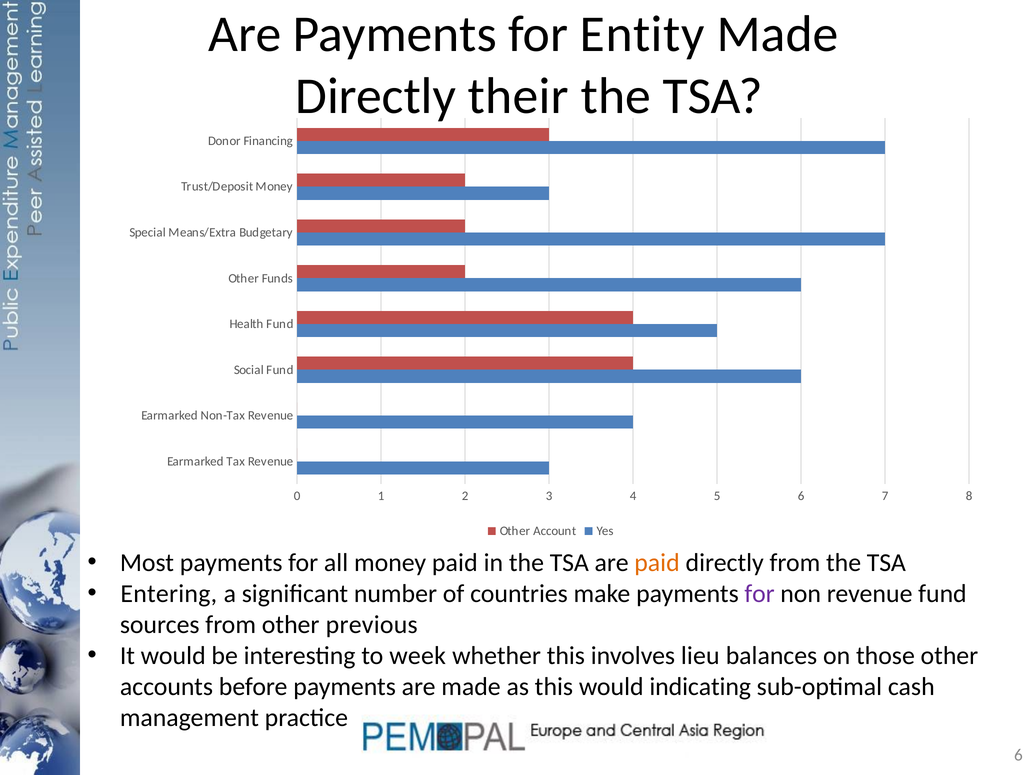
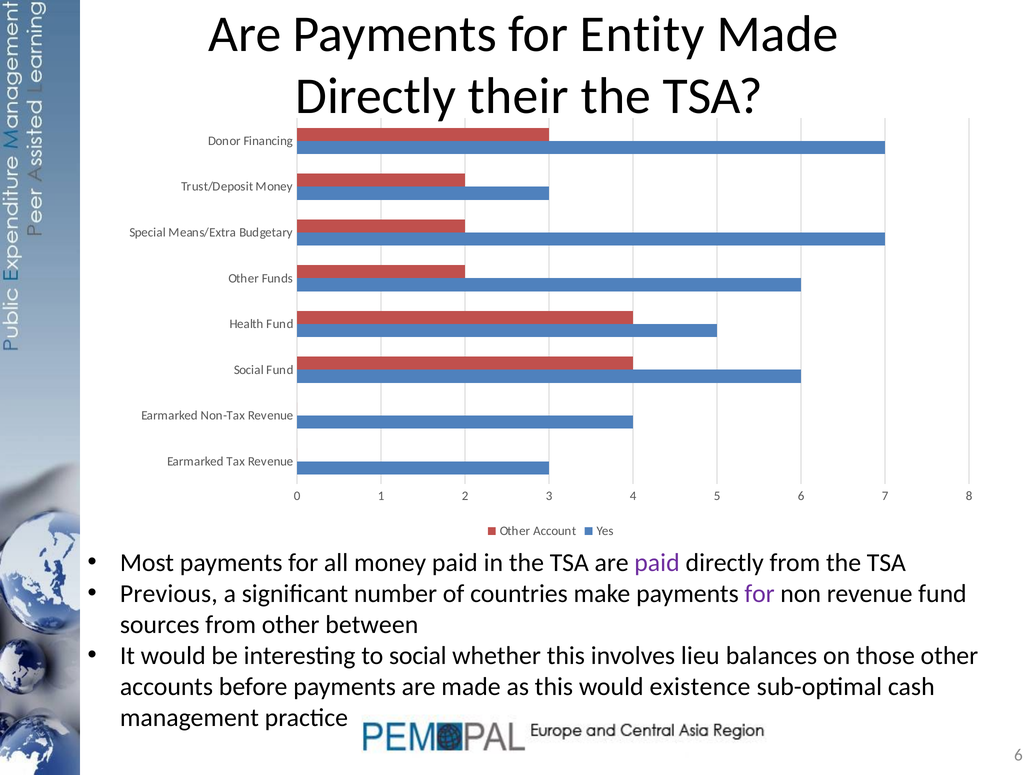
paid at (657, 563) colour: orange -> purple
Entering: Entering -> Previous
previous: previous -> between
to week: week -> social
indicating: indicating -> existence
